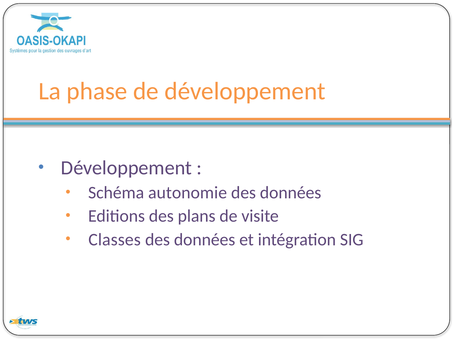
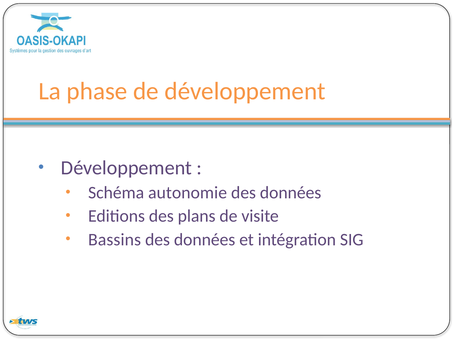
Classes: Classes -> Bassins
